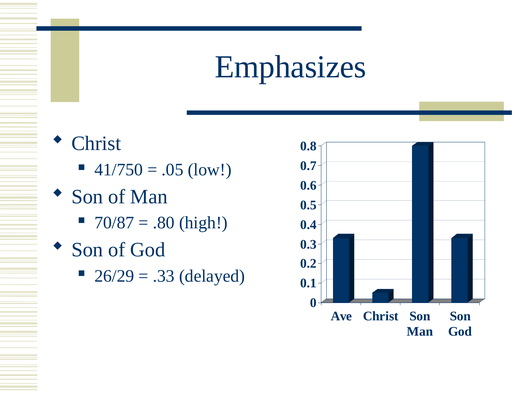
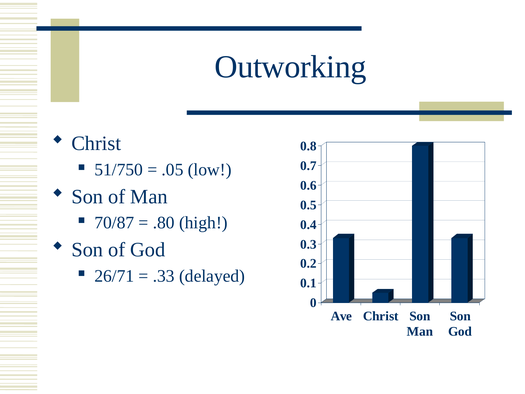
Emphasizes: Emphasizes -> Outworking
41/750: 41/750 -> 51/750
26/29: 26/29 -> 26/71
